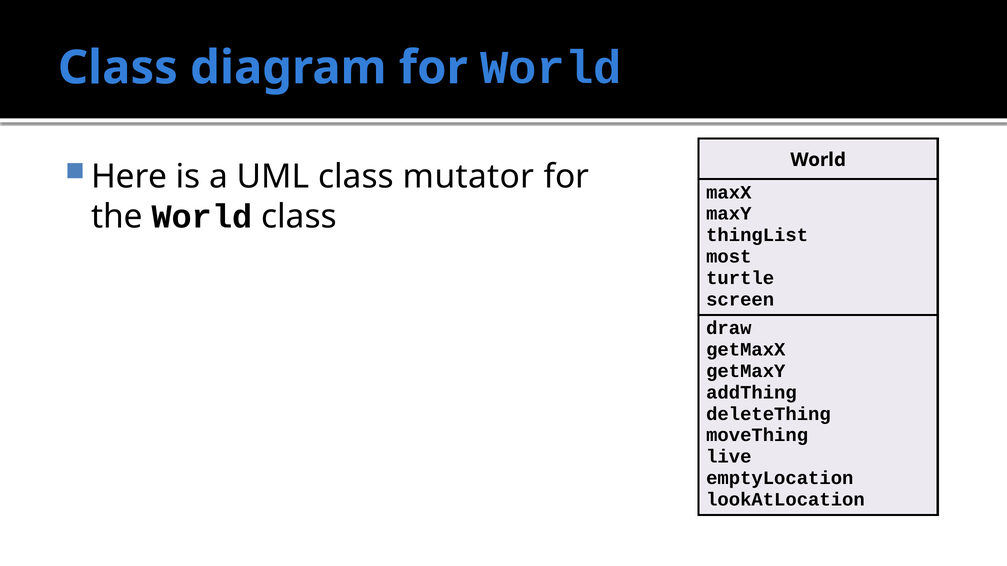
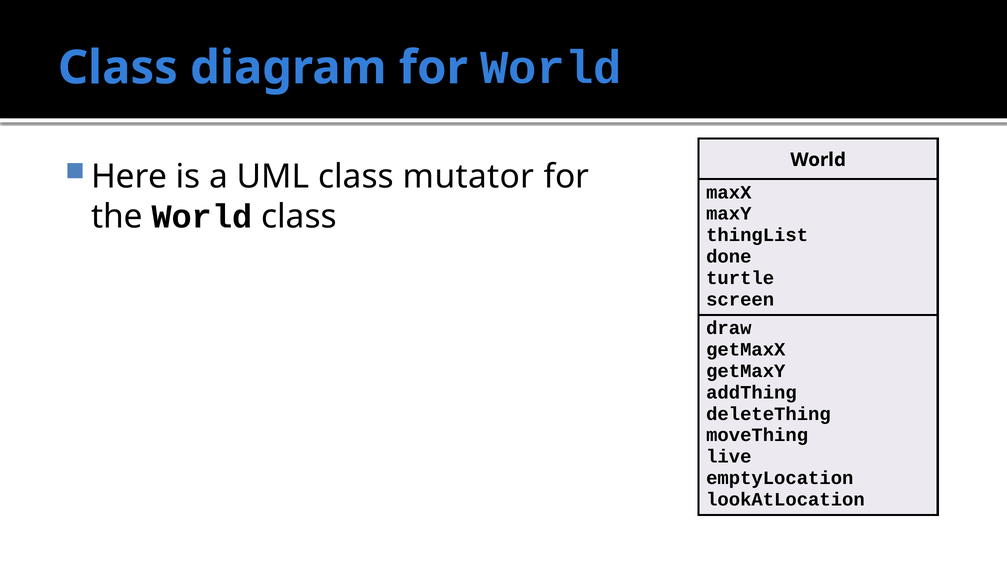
most: most -> done
